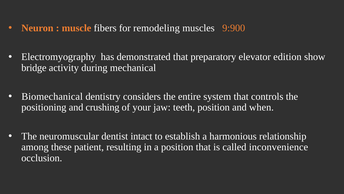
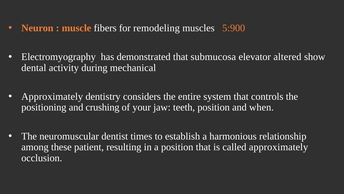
9:900: 9:900 -> 5:900
preparatory: preparatory -> submucosa
edition: edition -> altered
bridge: bridge -> dental
Biomechanical at (52, 96): Biomechanical -> Approximately
intact: intact -> times
called inconvenience: inconvenience -> approximately
